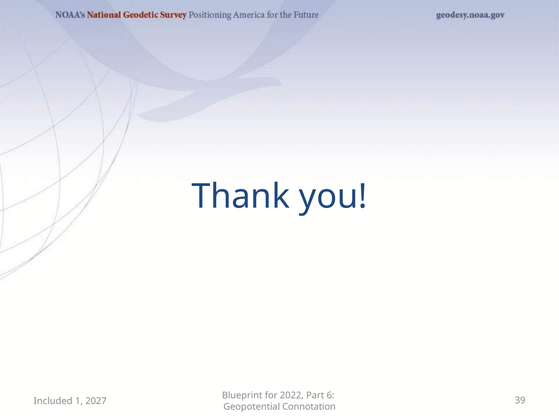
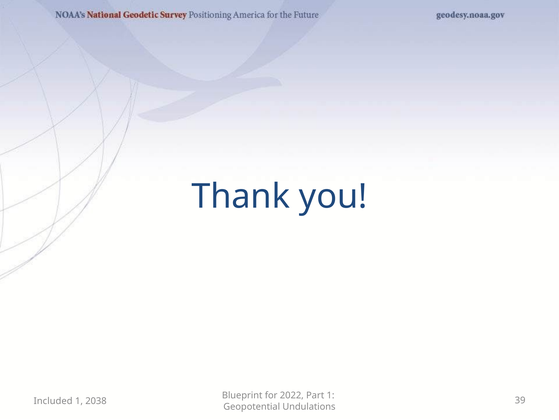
Part 6: 6 -> 1
2027: 2027 -> 2038
Connotation: Connotation -> Undulations
